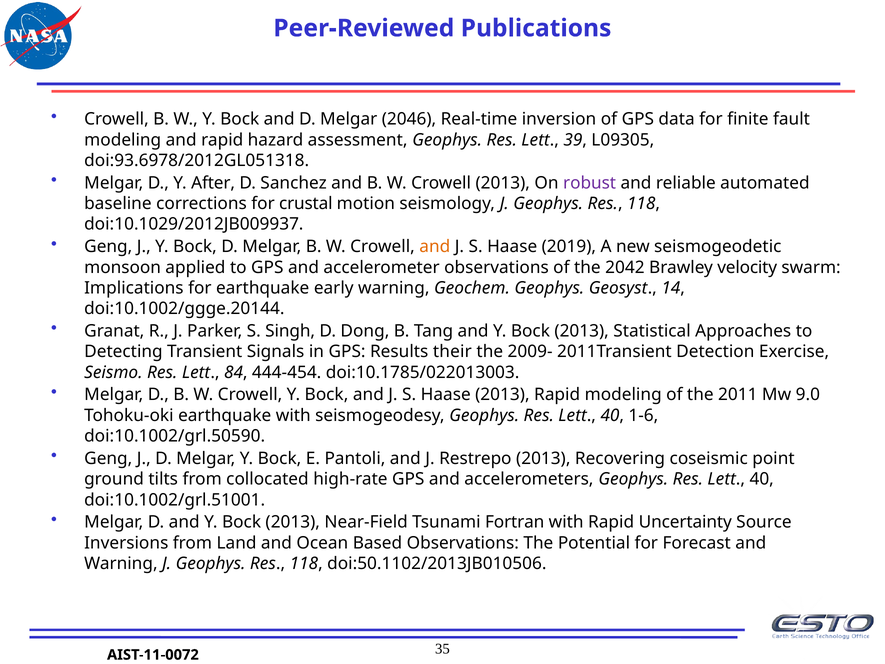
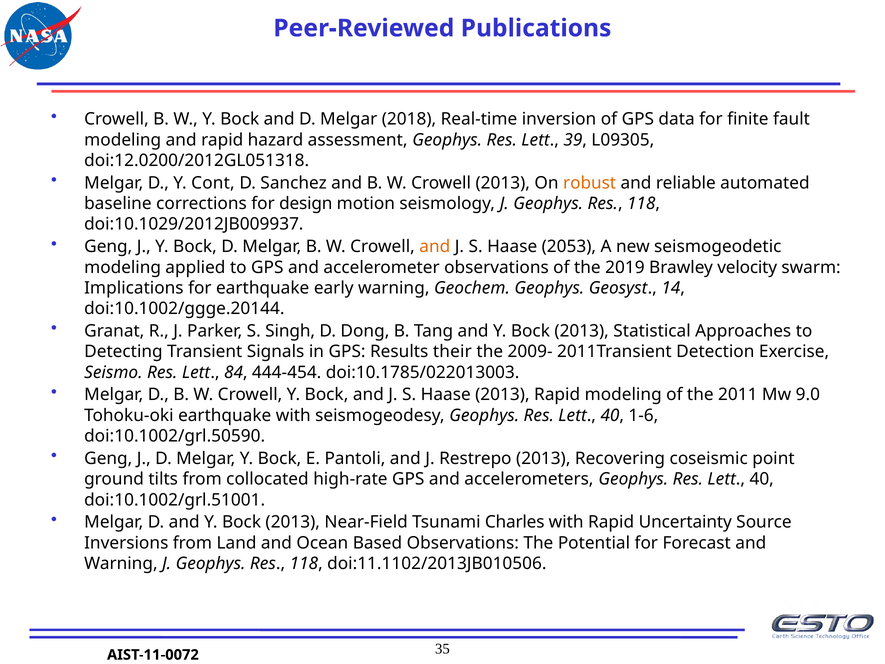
2046: 2046 -> 2018
doi:93.6978/2012GL051318: doi:93.6978/2012GL051318 -> doi:12.0200/2012GL051318
After: After -> Cont
robust colour: purple -> orange
crustal: crustal -> design
2019: 2019 -> 2053
monsoon at (123, 267): monsoon -> modeling
2042: 2042 -> 2019
Fortran: Fortran -> Charles
doi:50.1102/2013JB010506: doi:50.1102/2013JB010506 -> doi:11.1102/2013JB010506
